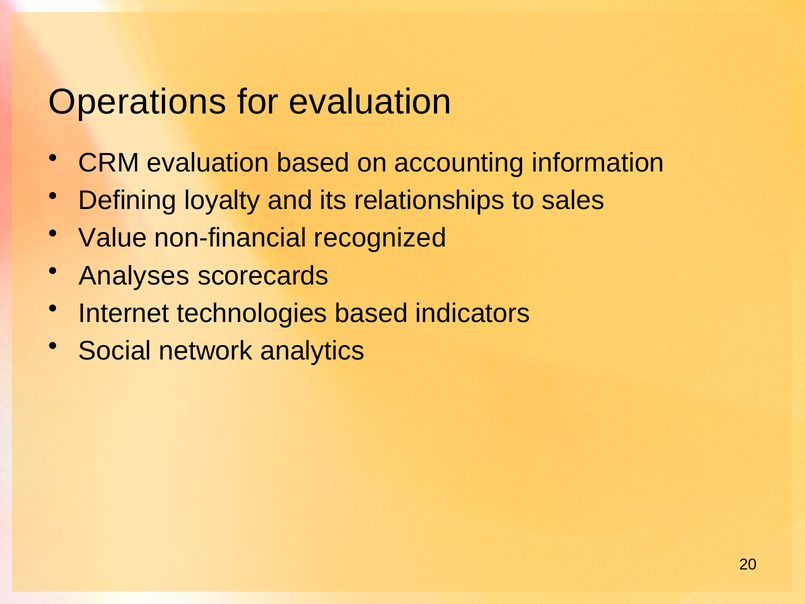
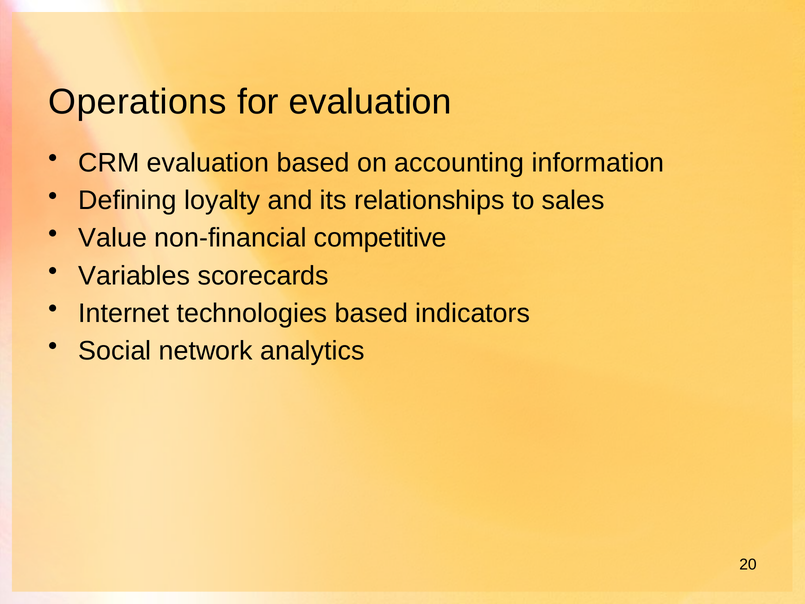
recognized: recognized -> competitive
Analyses: Analyses -> Variables
